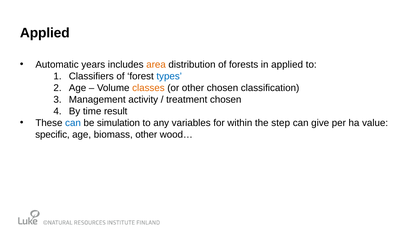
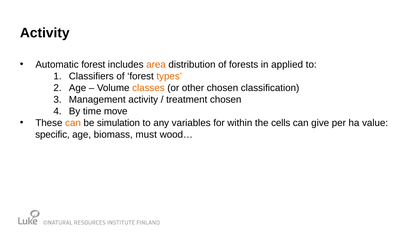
Applied at (45, 33): Applied -> Activity
Automatic years: years -> forest
types colour: blue -> orange
result: result -> move
can at (73, 123) colour: blue -> orange
step: step -> cells
biomass other: other -> must
